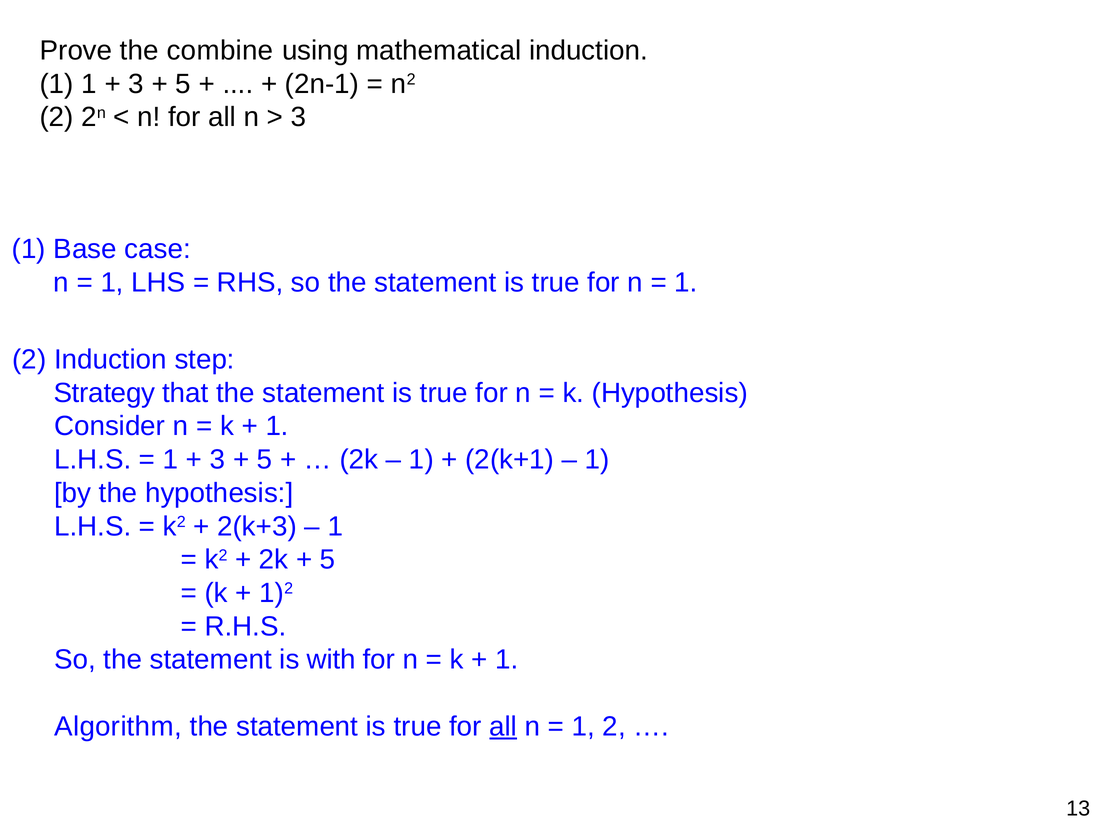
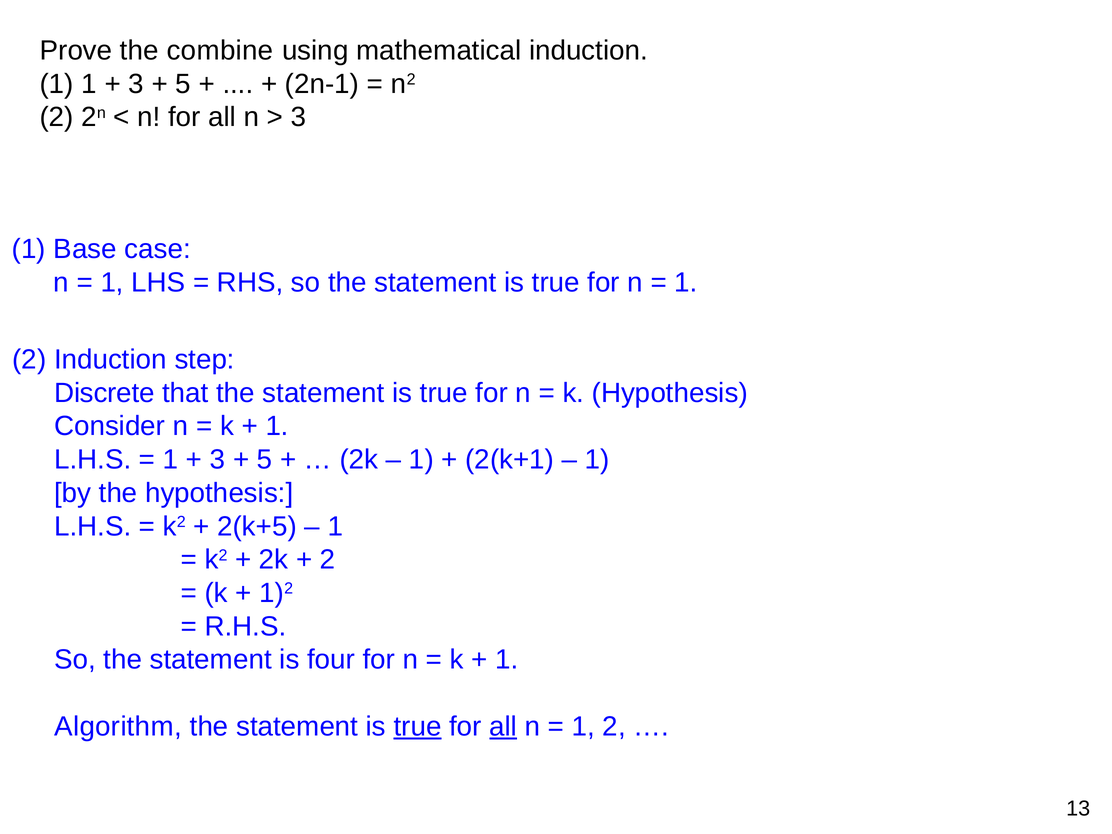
Strategy: Strategy -> Discrete
2(k+3: 2(k+3 -> 2(k+5
5 at (328, 560): 5 -> 2
with: with -> four
true at (418, 727) underline: none -> present
